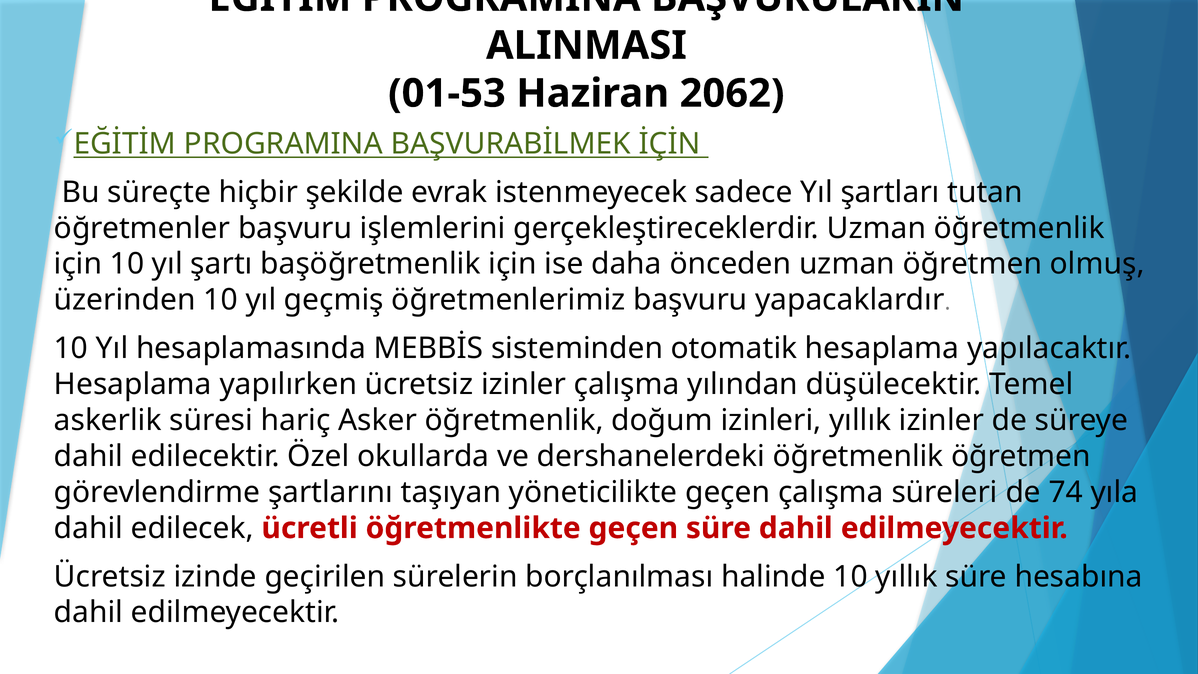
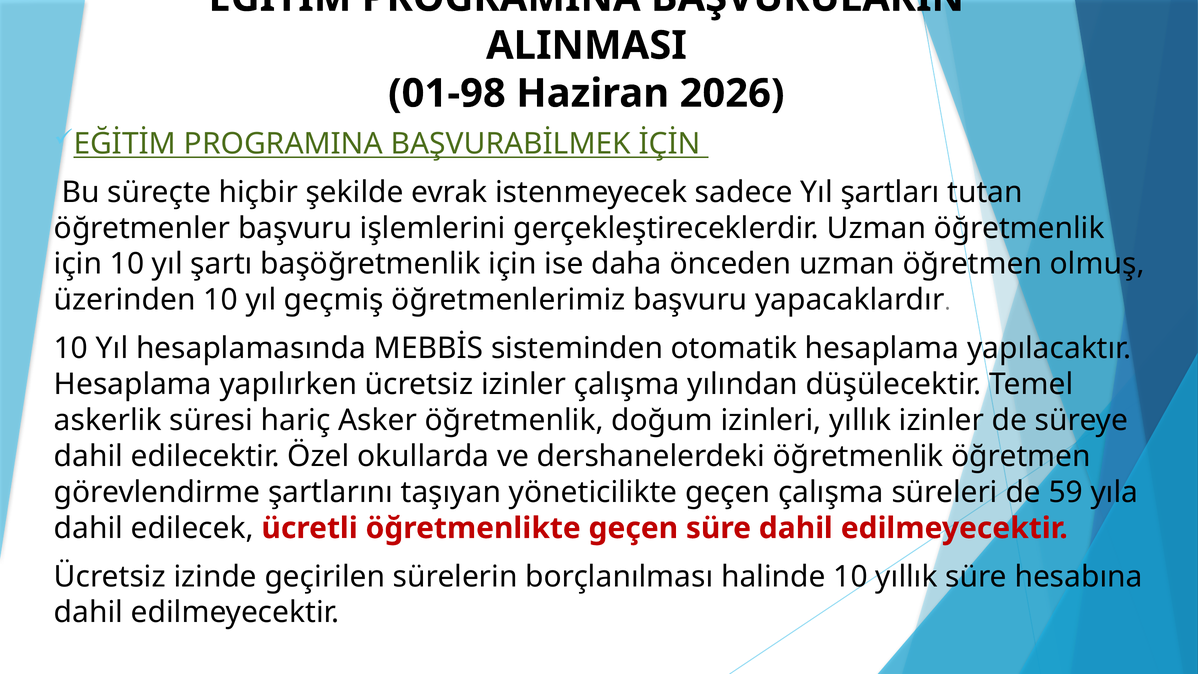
01-53: 01-53 -> 01-98
2062: 2062 -> 2026
74: 74 -> 59
